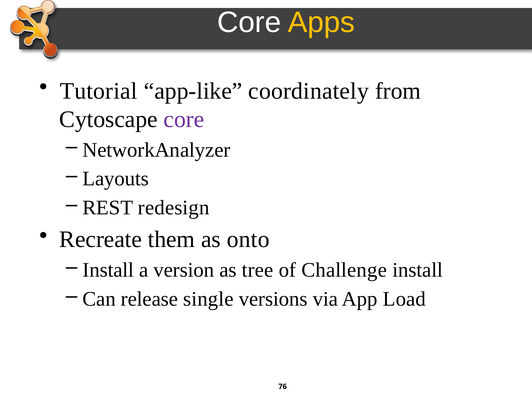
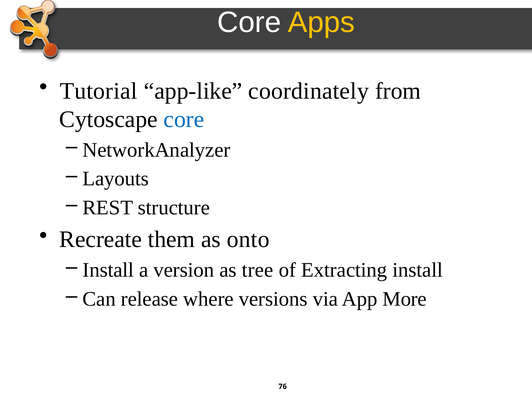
core at (184, 119) colour: purple -> blue
redesign: redesign -> structure
Challenge: Challenge -> Extracting
single: single -> where
Load: Load -> More
